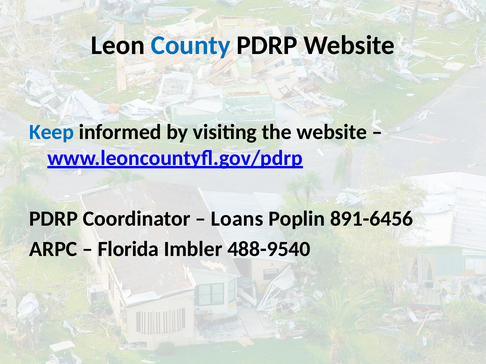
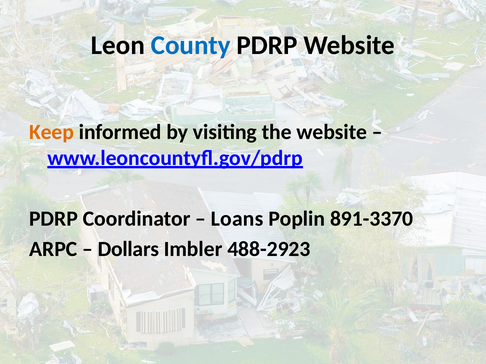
Keep colour: blue -> orange
891-6456: 891-6456 -> 891-3370
Florida: Florida -> Dollars
488-9540: 488-9540 -> 488-2923
